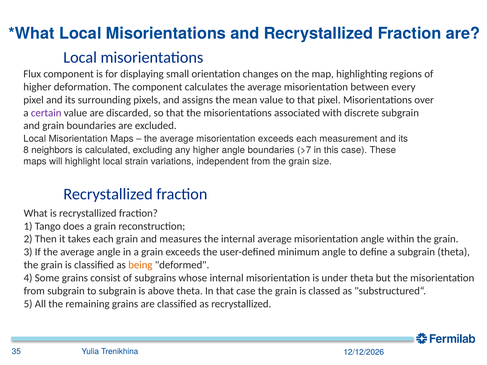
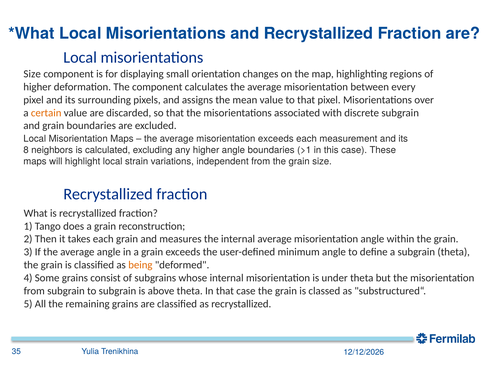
Flux at (32, 74): Flux -> Size
certain colour: purple -> orange
>7: >7 -> >1
